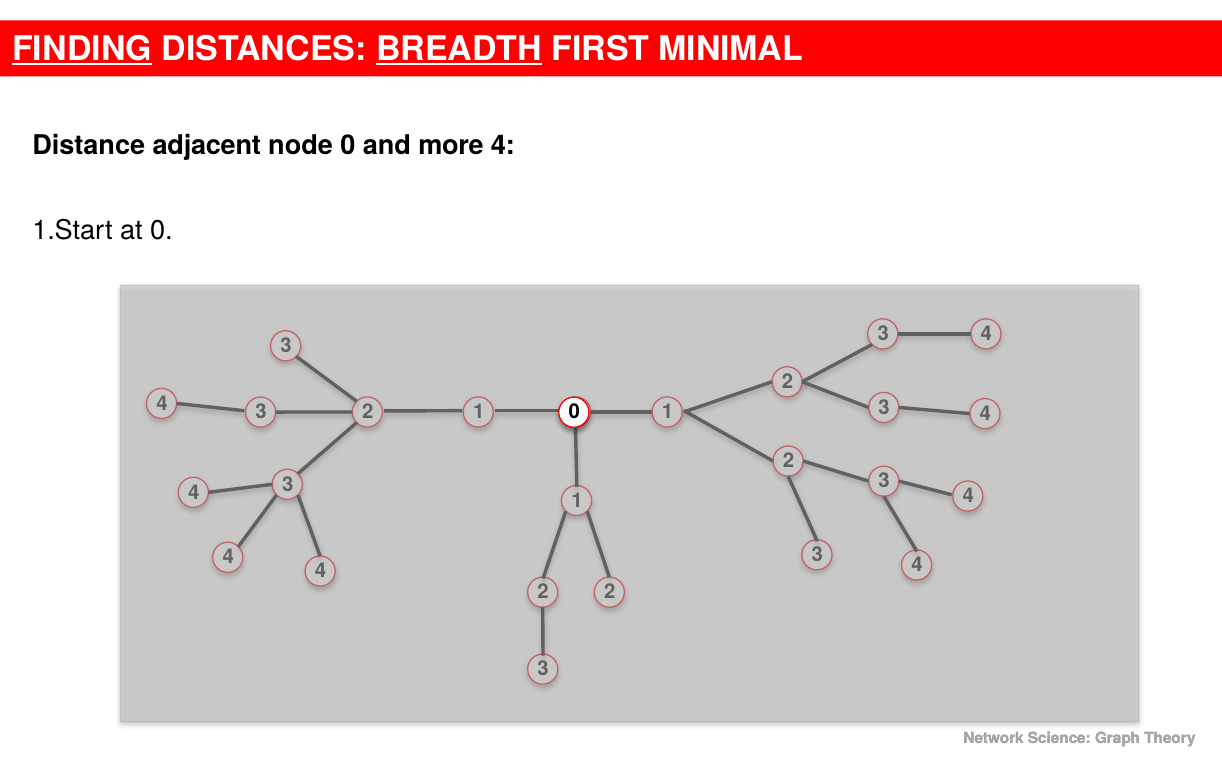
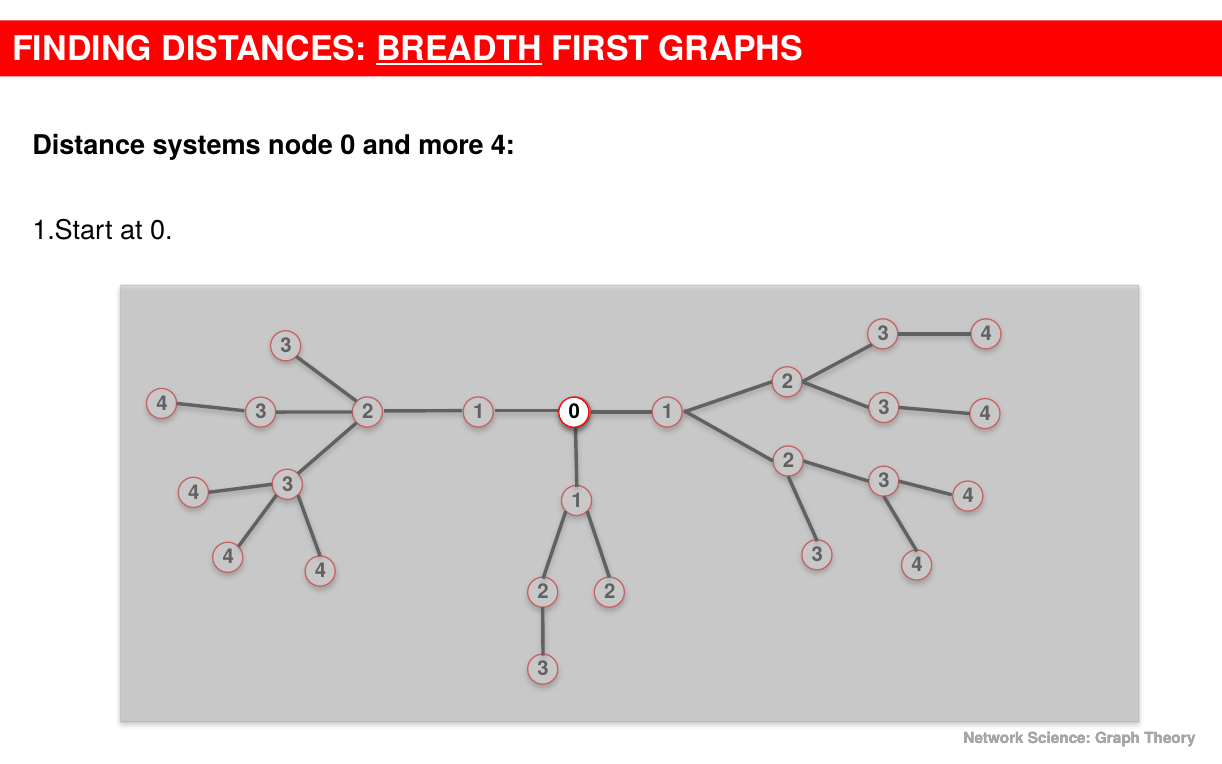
FINDING underline: present -> none
MINIMAL: MINIMAL -> GRAPHS
adjacent: adjacent -> systems
